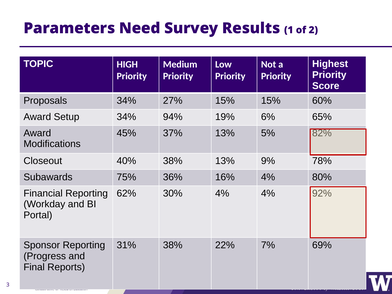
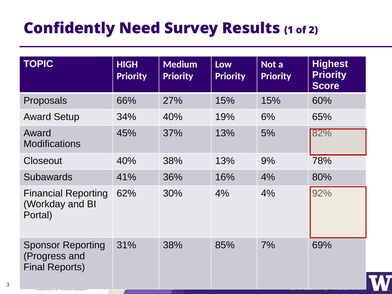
Parameters: Parameters -> Confidently
Proposals 34%: 34% -> 66%
34% 94%: 94% -> 40%
75%: 75% -> 41%
22%: 22% -> 85%
